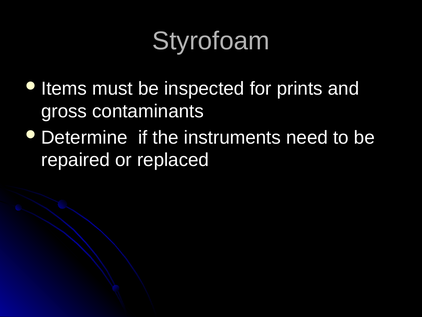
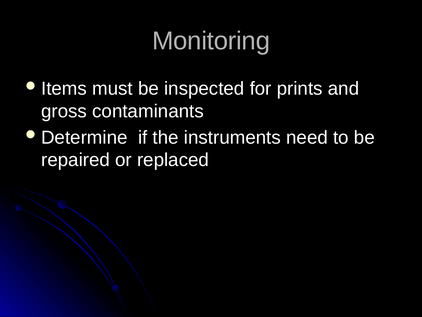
Styrofoam: Styrofoam -> Monitoring
